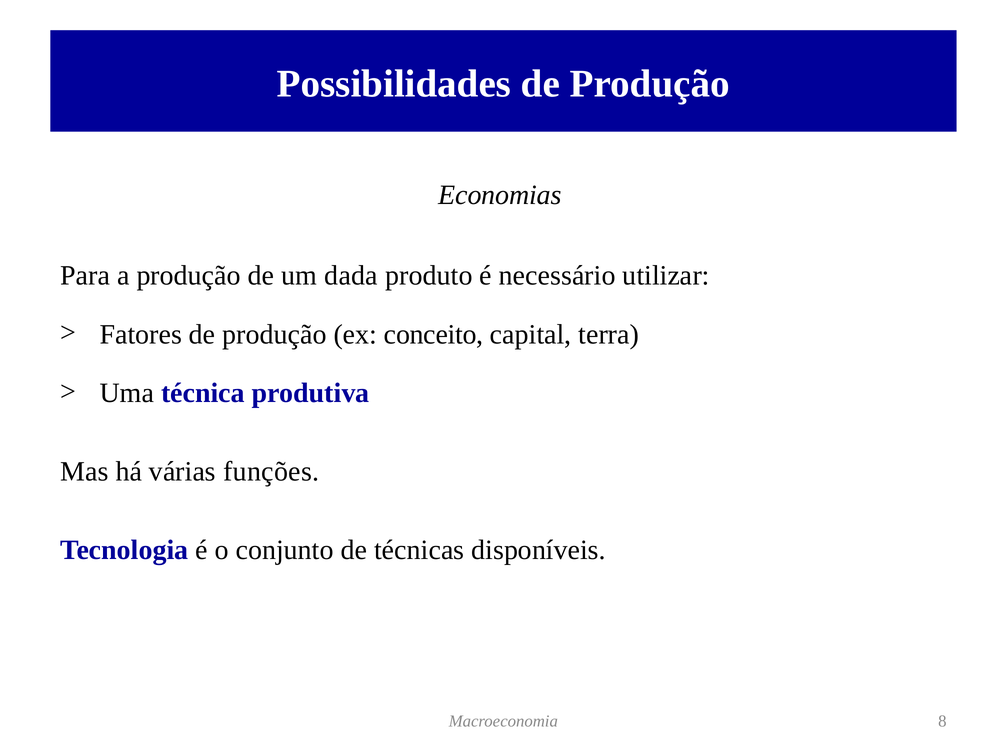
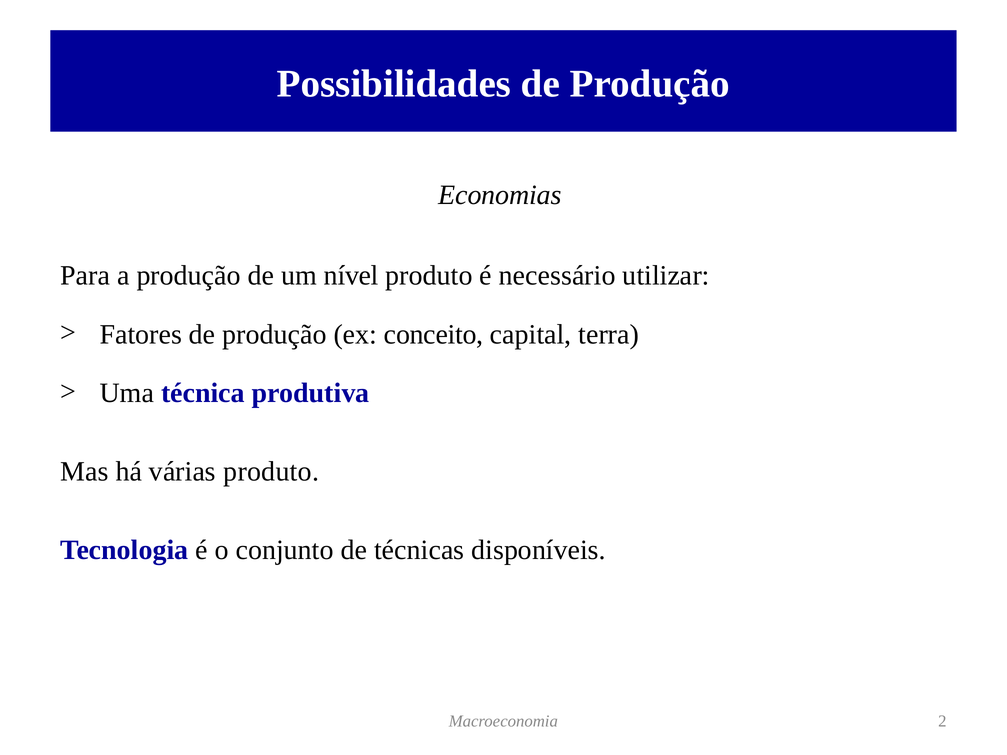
dada: dada -> nível
várias funções: funções -> produto
8: 8 -> 2
